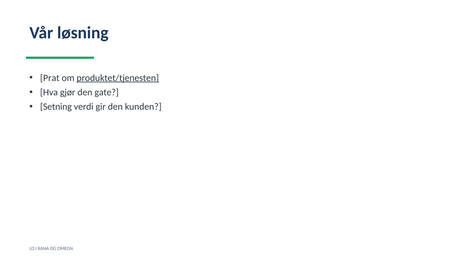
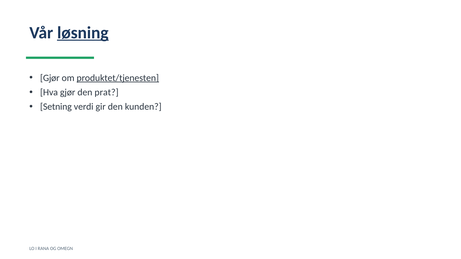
løsning underline: none -> present
Prat at (50, 78): Prat -> Gjør
gate: gate -> prat
